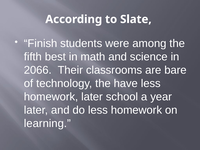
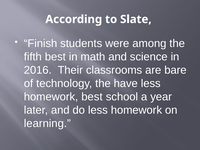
2066: 2066 -> 2016
homework later: later -> best
